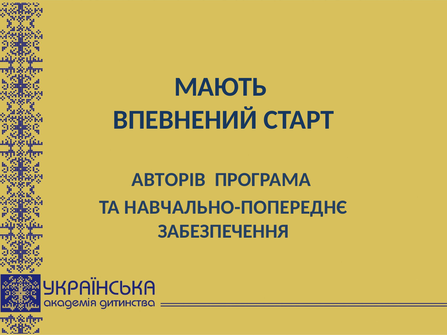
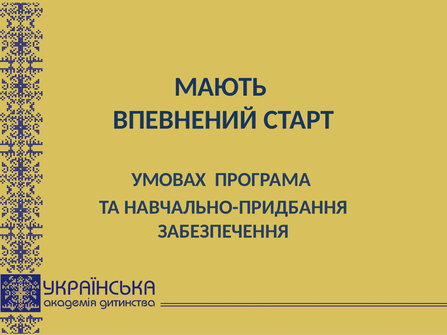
АВТОРІВ: АВТОРІВ -> УМОВАХ
НАВЧАЛЬНО-ПОПЕРЕДНЄ: НАВЧАЛЬНО-ПОПЕРЕДНЄ -> НАВЧАЛЬНО-ПРИДБАННЯ
